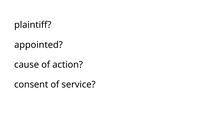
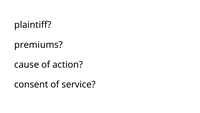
appointed: appointed -> premiums
